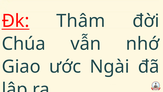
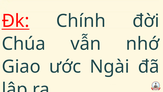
Thâm: Thâm -> Chính
